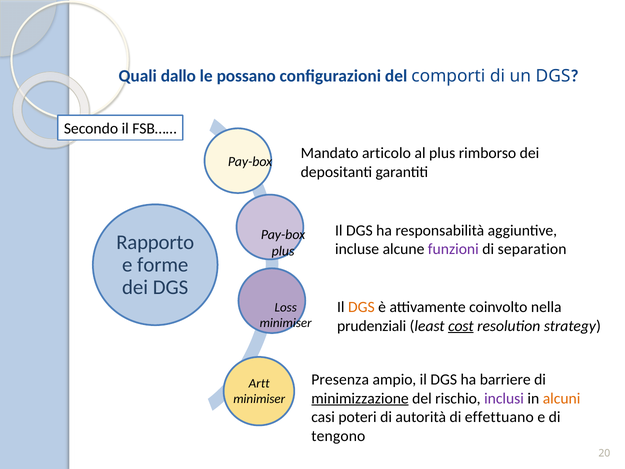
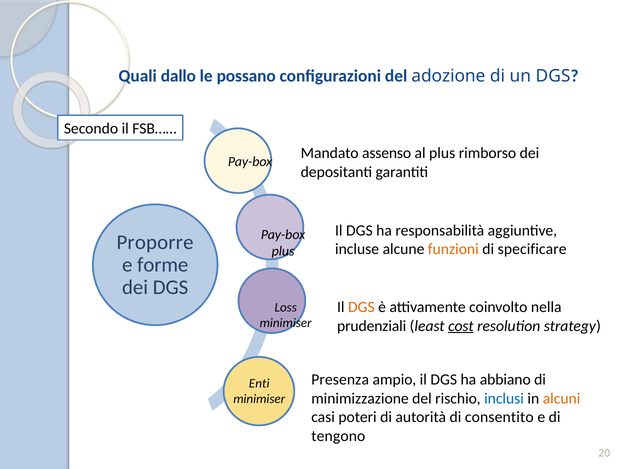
comporti: comporti -> adozione
articolo: articolo -> assenso
Rapporto: Rapporto -> Proporre
funzioni colour: purple -> orange
separation: separation -> specificare
barriere: barriere -> abbiano
Artt: Artt -> Enti
minimizzazione underline: present -> none
inclusi colour: purple -> blue
effettuano: effettuano -> consentito
